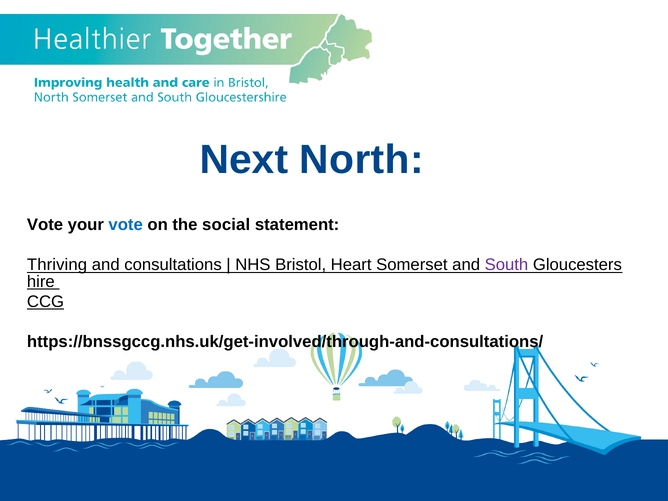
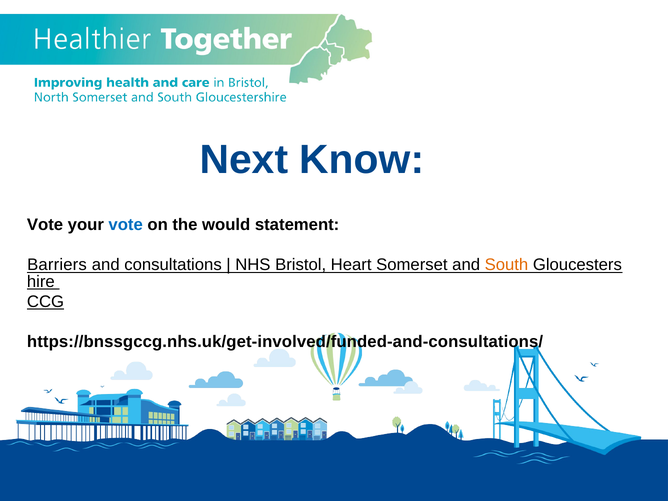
North: North -> Know
social: social -> would
Thriving at (57, 265): Thriving -> Barriers
South colour: purple -> orange
https://bnssgccg.nhs.uk/get-involved/through-and-consultations/: https://bnssgccg.nhs.uk/get-involved/through-and-consultations/ -> https://bnssgccg.nhs.uk/get-involved/funded-and-consultations/
